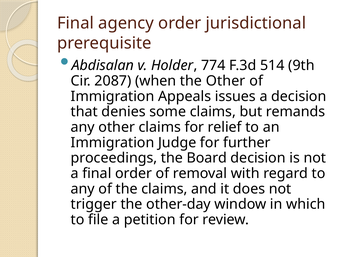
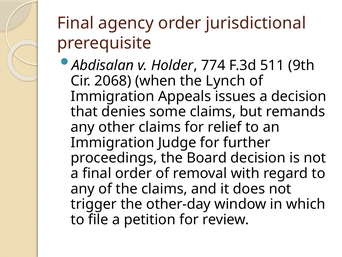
514: 514 -> 511
2087: 2087 -> 2068
the Other: Other -> Lynch
